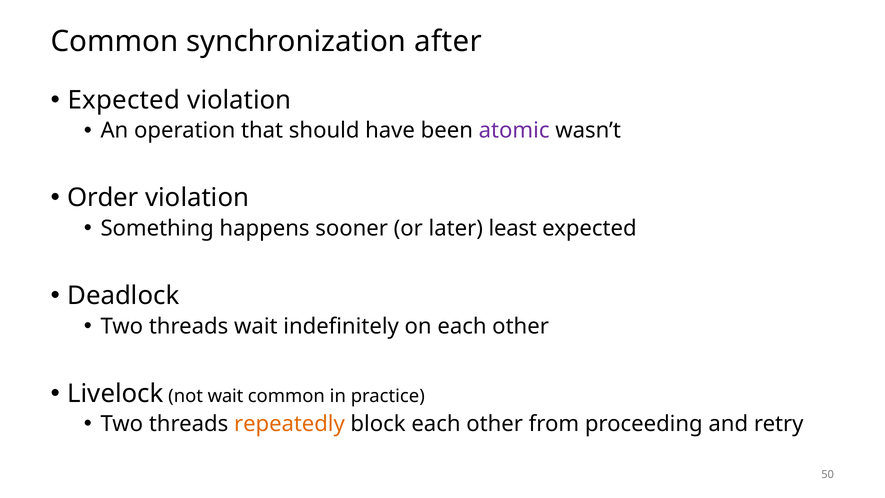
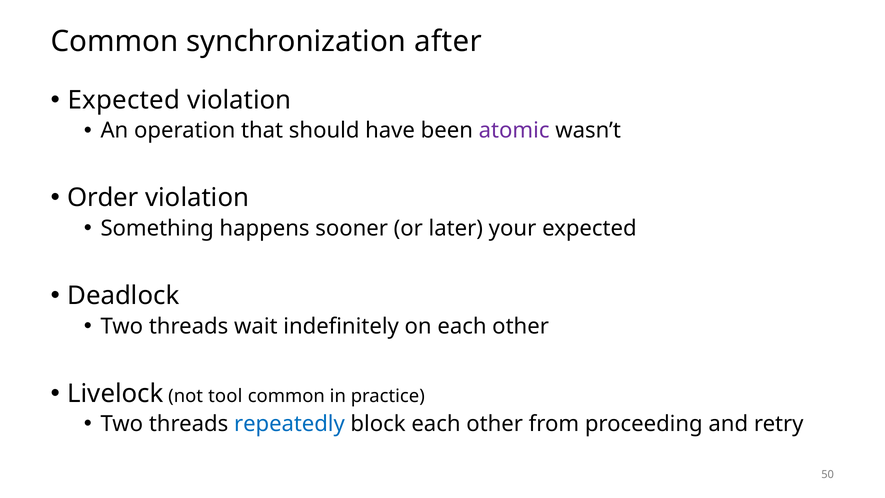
least: least -> your
not wait: wait -> tool
repeatedly colour: orange -> blue
